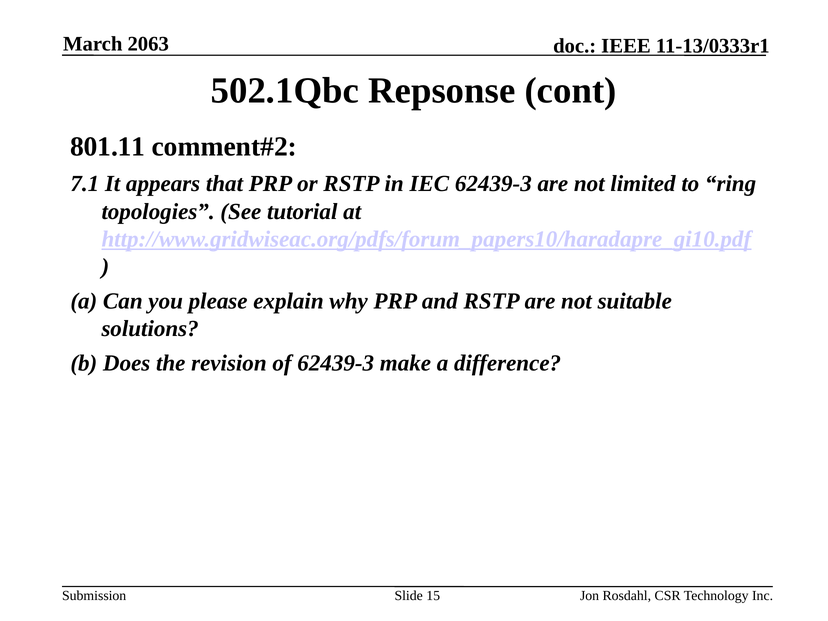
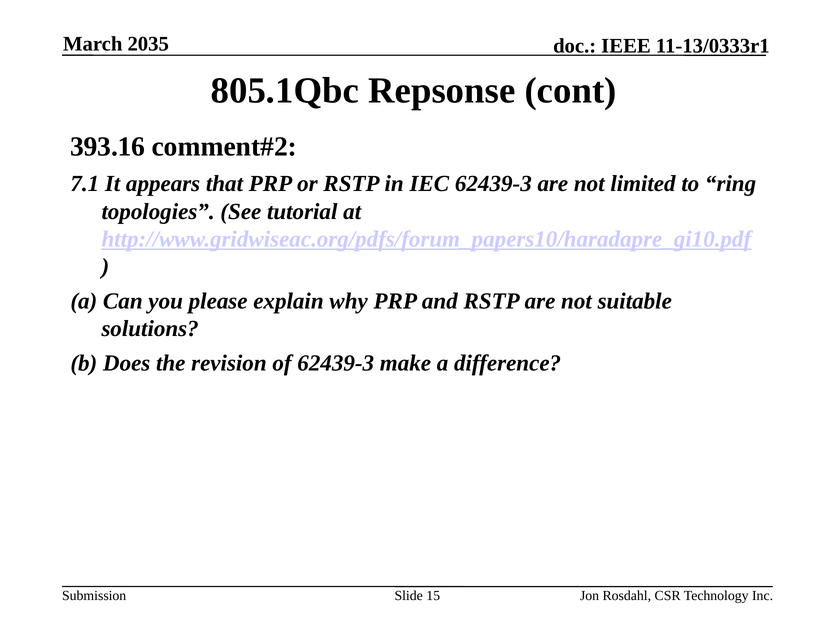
2063: 2063 -> 2035
502.1Qbc: 502.1Qbc -> 805.1Qbc
801.11: 801.11 -> 393.16
